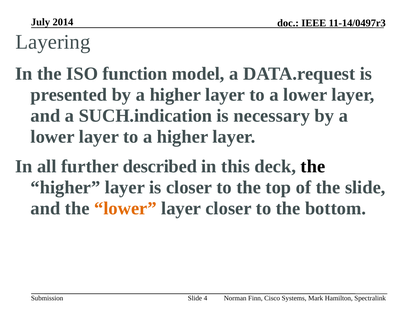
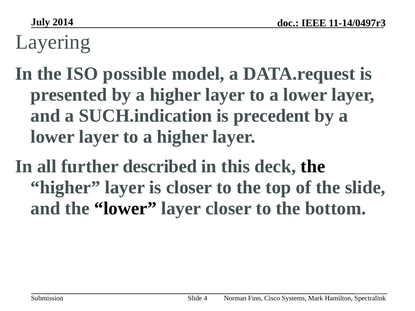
function: function -> possible
necessary: necessary -> precedent
lower at (125, 209) colour: orange -> black
